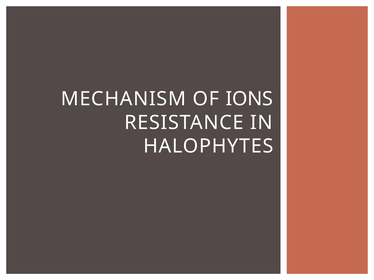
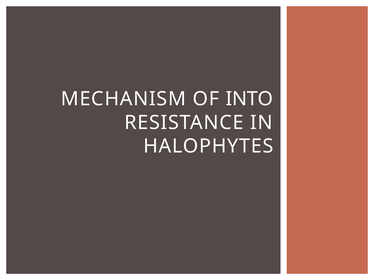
IONS: IONS -> INTO
